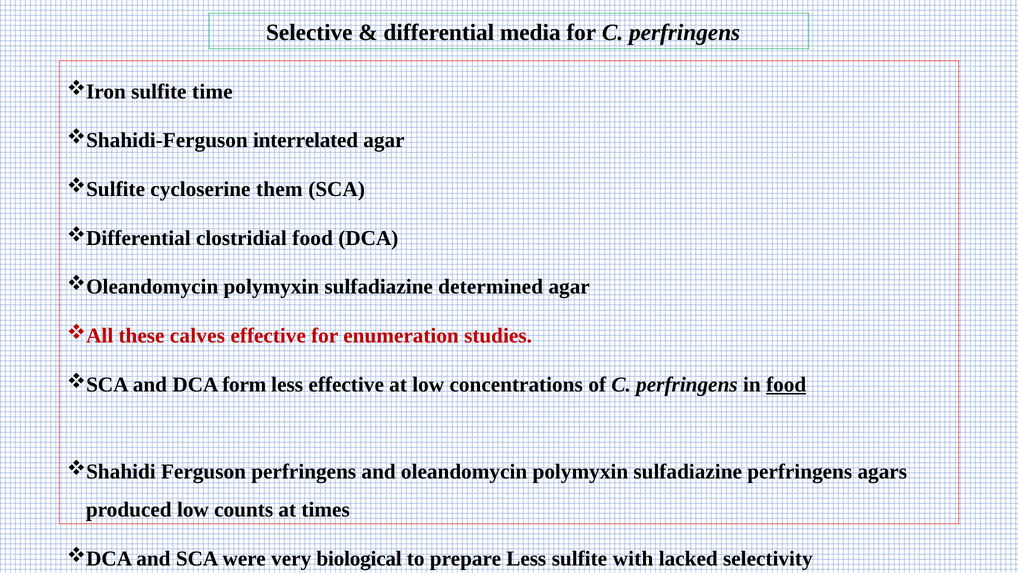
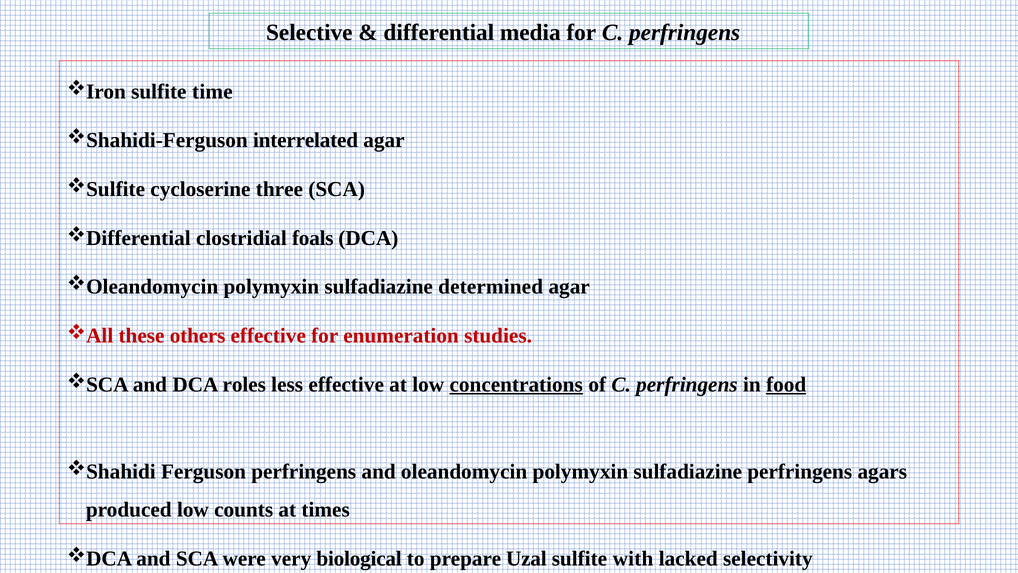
them: them -> three
clostridial food: food -> foals
calves: calves -> others
form: form -> roles
concentrations underline: none -> present
prepare Less: Less -> Uzal
